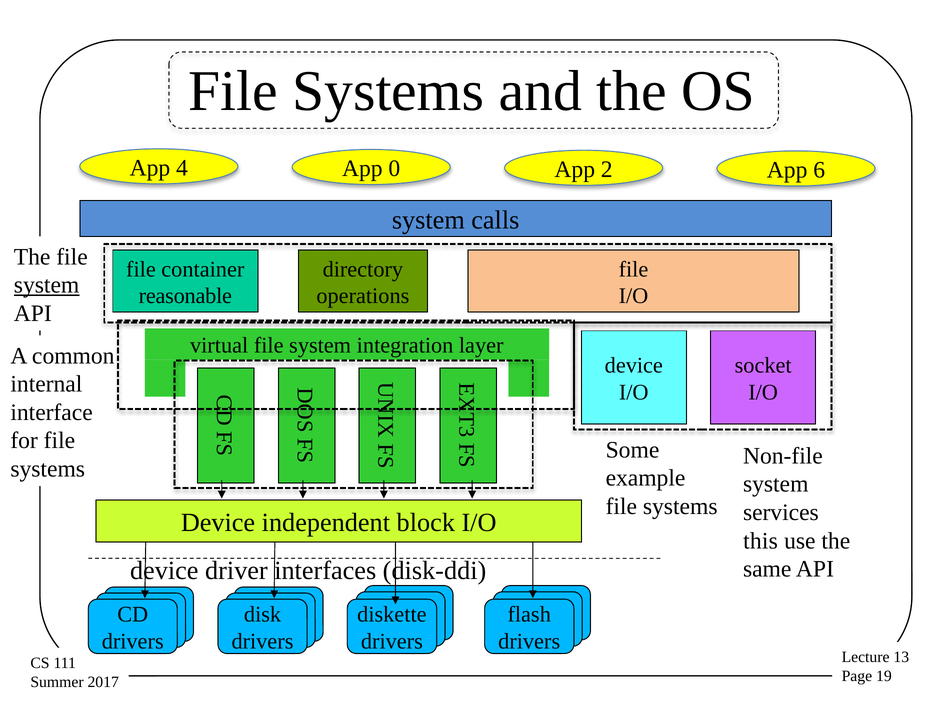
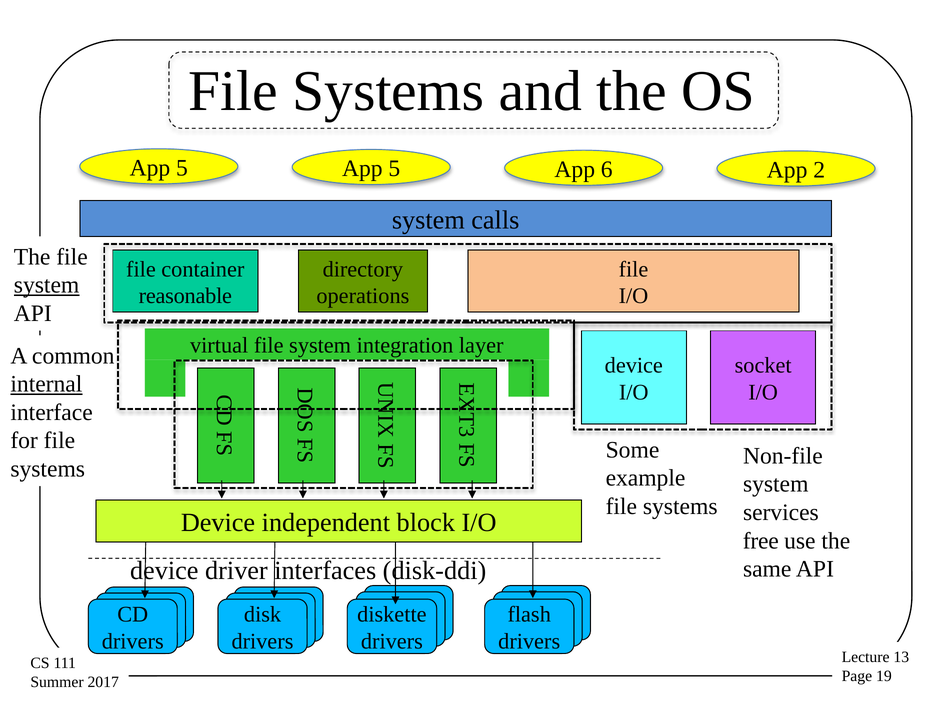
4 at (182, 168): 4 -> 5
0 at (394, 169): 0 -> 5
2: 2 -> 6
6: 6 -> 2
internal underline: none -> present
this: this -> free
